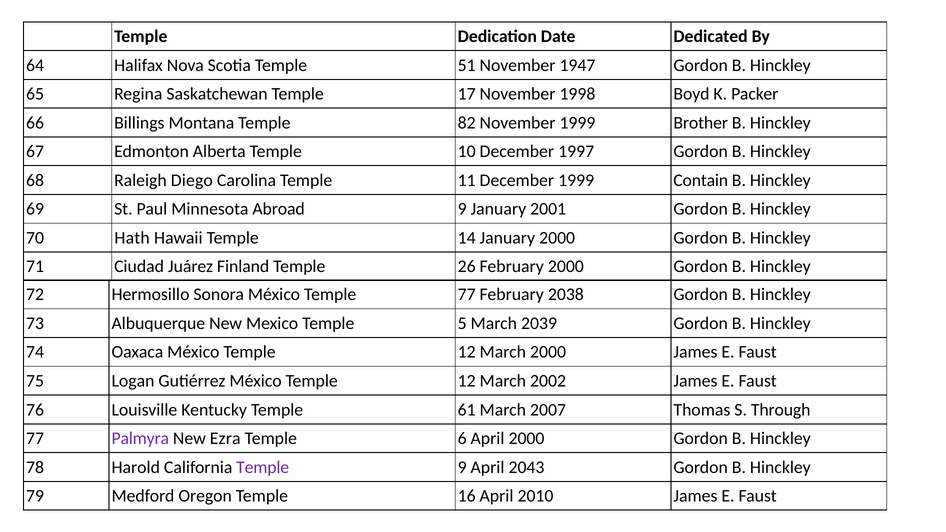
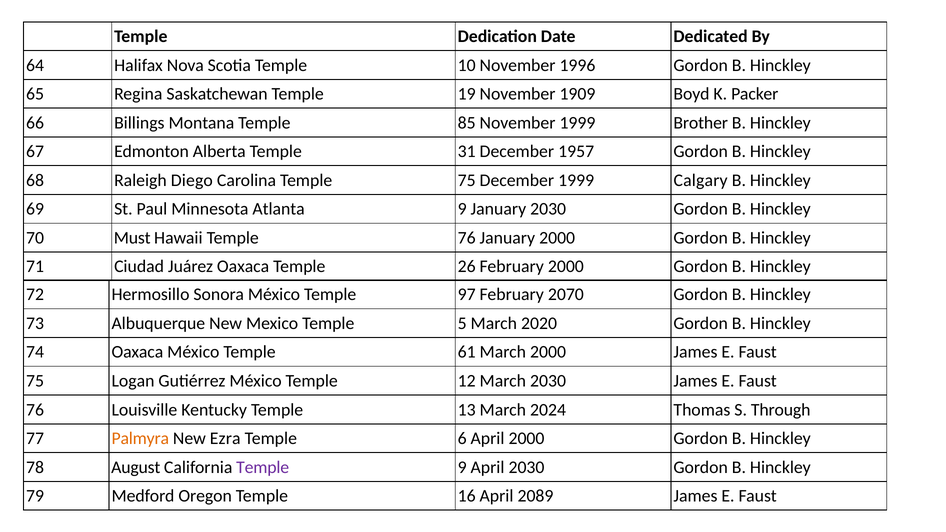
51: 51 -> 10
1947: 1947 -> 1996
17: 17 -> 19
1998: 1998 -> 1909
82: 82 -> 85
10: 10 -> 31
1997: 1997 -> 1957
Temple 11: 11 -> 75
Contain: Contain -> Calgary
Abroad: Abroad -> Atlanta
January 2001: 2001 -> 2030
Hath: Hath -> Must
Temple 14: 14 -> 76
Juárez Finland: Finland -> Oaxaca
Temple 77: 77 -> 97
2038: 2038 -> 2070
2039: 2039 -> 2020
Oaxaca México Temple 12: 12 -> 61
March 2002: 2002 -> 2030
61: 61 -> 13
2007: 2007 -> 2024
Palmyra colour: purple -> orange
Harold: Harold -> August
April 2043: 2043 -> 2030
2010: 2010 -> 2089
